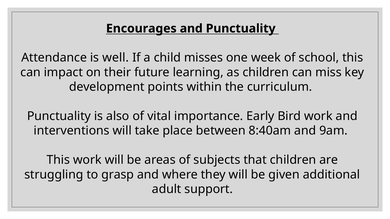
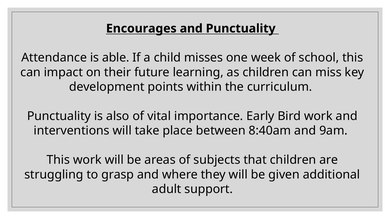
well: well -> able
